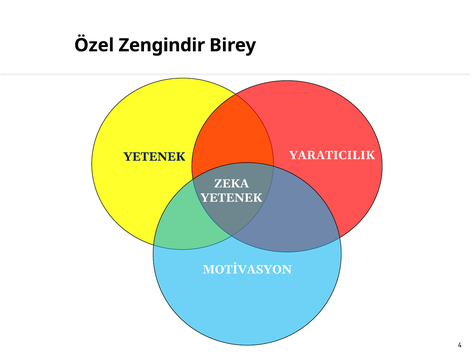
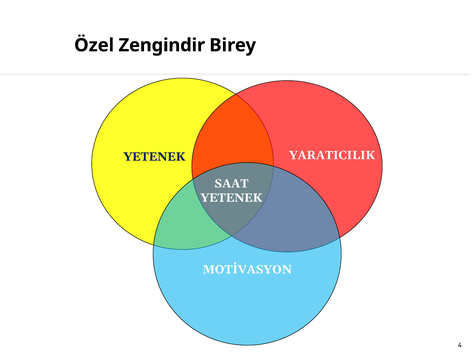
ZEKA: ZEKA -> SAAT
